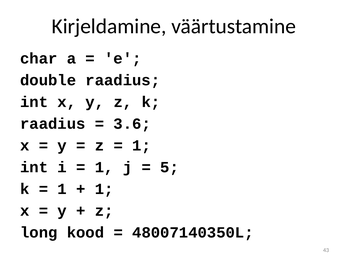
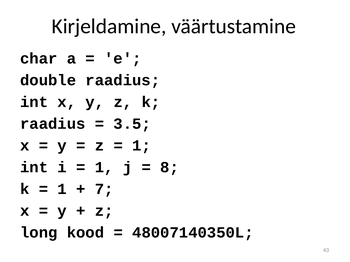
3.6: 3.6 -> 3.5
5: 5 -> 8
1 at (104, 189): 1 -> 7
